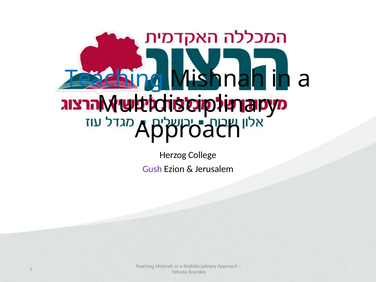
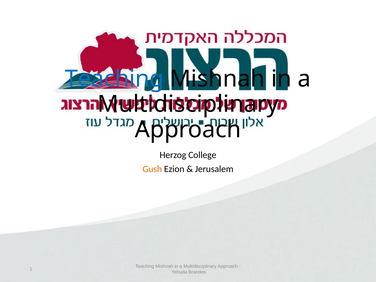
Gush colour: purple -> orange
